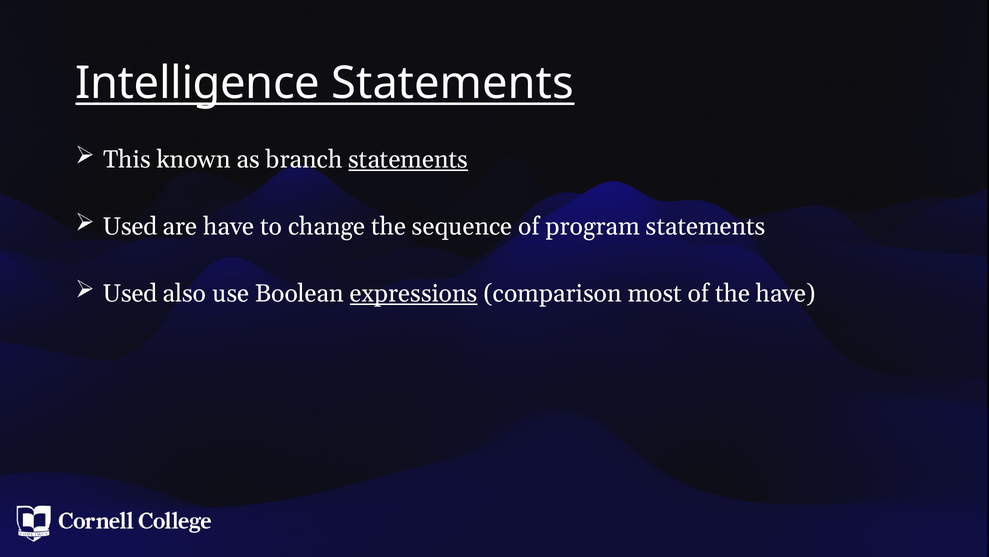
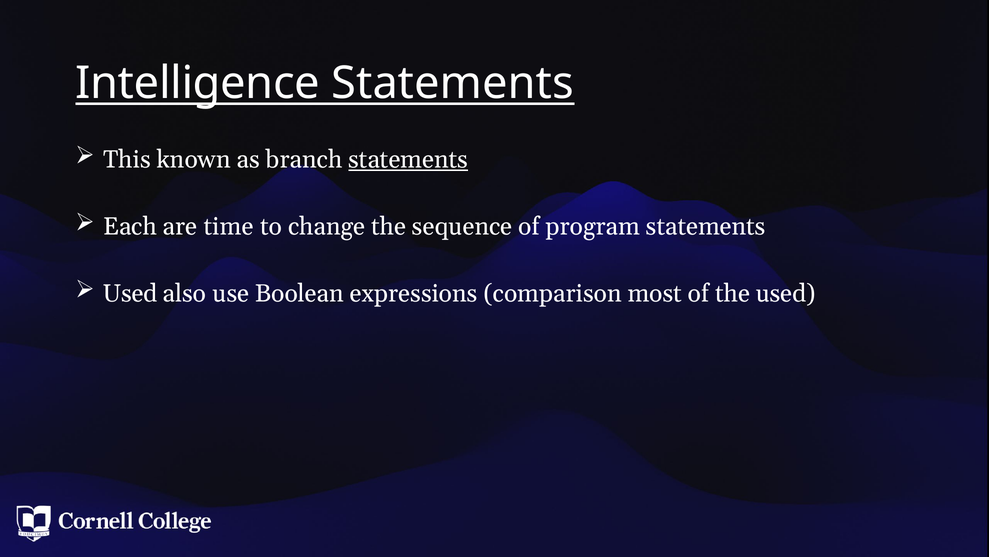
Used at (130, 226): Used -> Each
are have: have -> time
expressions underline: present -> none
the have: have -> used
